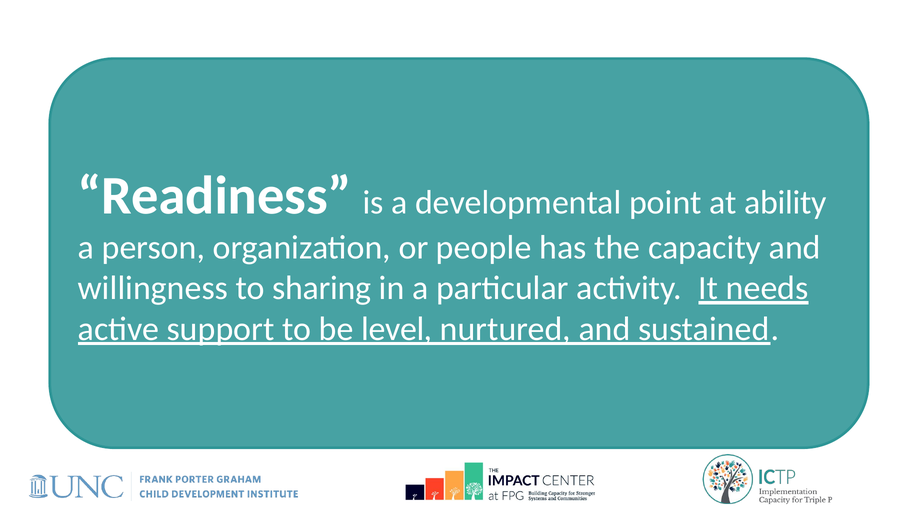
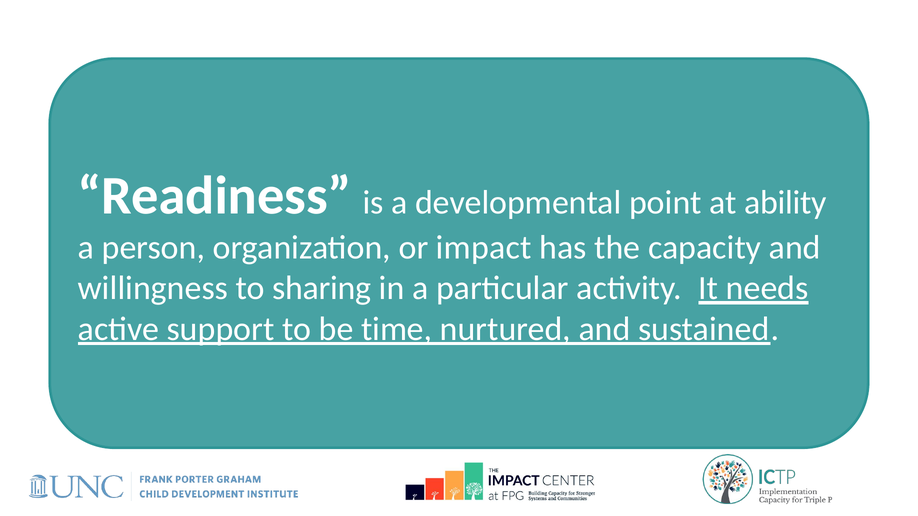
people: people -> impact
level: level -> time
